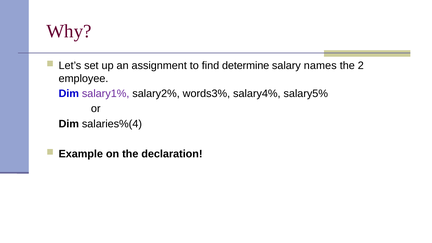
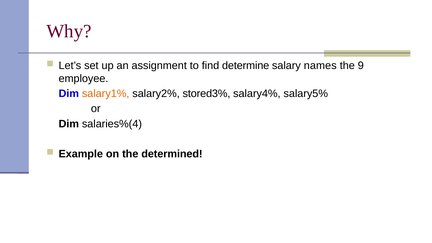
2: 2 -> 9
salary1% colour: purple -> orange
words3%: words3% -> stored3%
declaration: declaration -> determined
